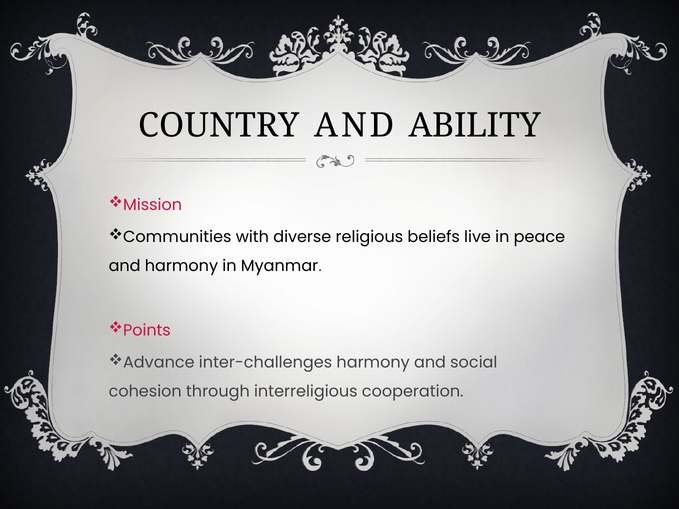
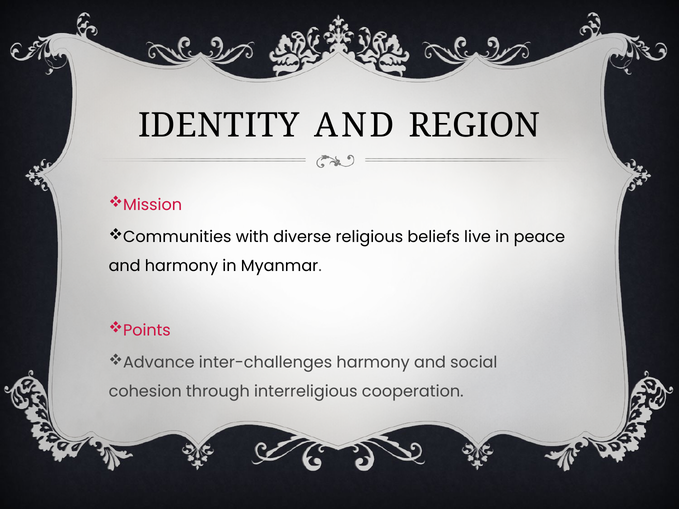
COUNTRY: COUNTRY -> IDENTITY
ABILITY: ABILITY -> REGION
